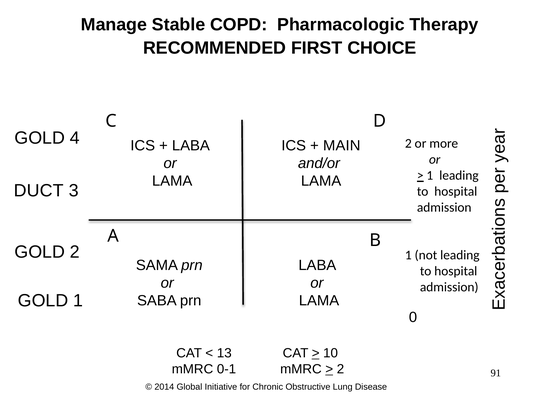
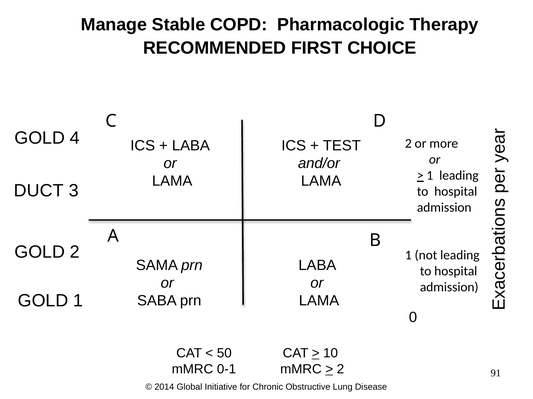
MAIN: MAIN -> TEST
13: 13 -> 50
